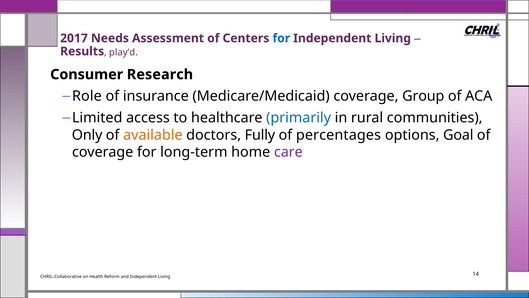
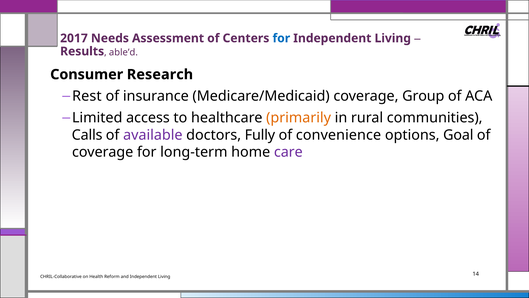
play’d: play’d -> able’d
Role: Role -> Rest
primarily colour: blue -> orange
Only: Only -> Calls
available colour: orange -> purple
percentages: percentages -> convenience
